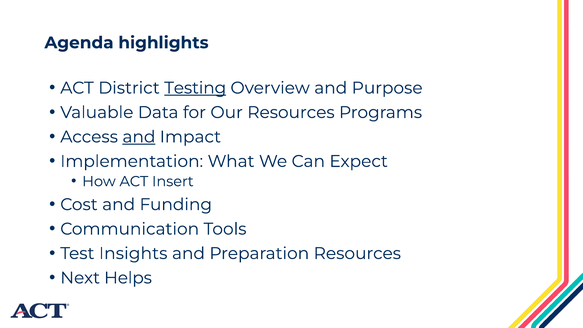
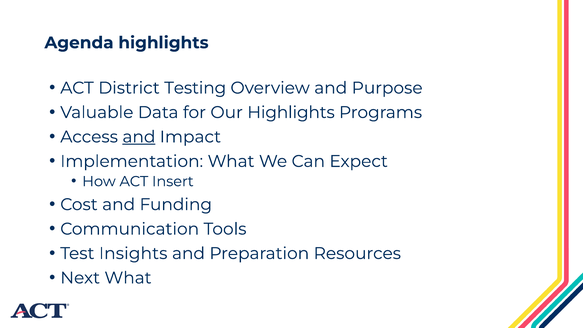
Testing underline: present -> none
Our Resources: Resources -> Highlights
Next Helps: Helps -> What
